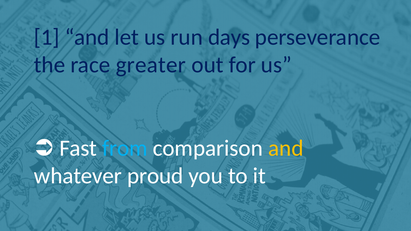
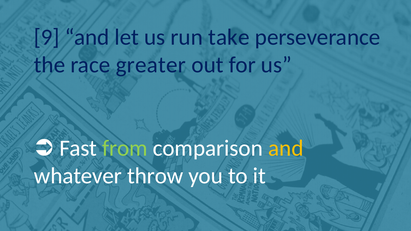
1: 1 -> 9
days: days -> take
from colour: light blue -> light green
proud: proud -> throw
